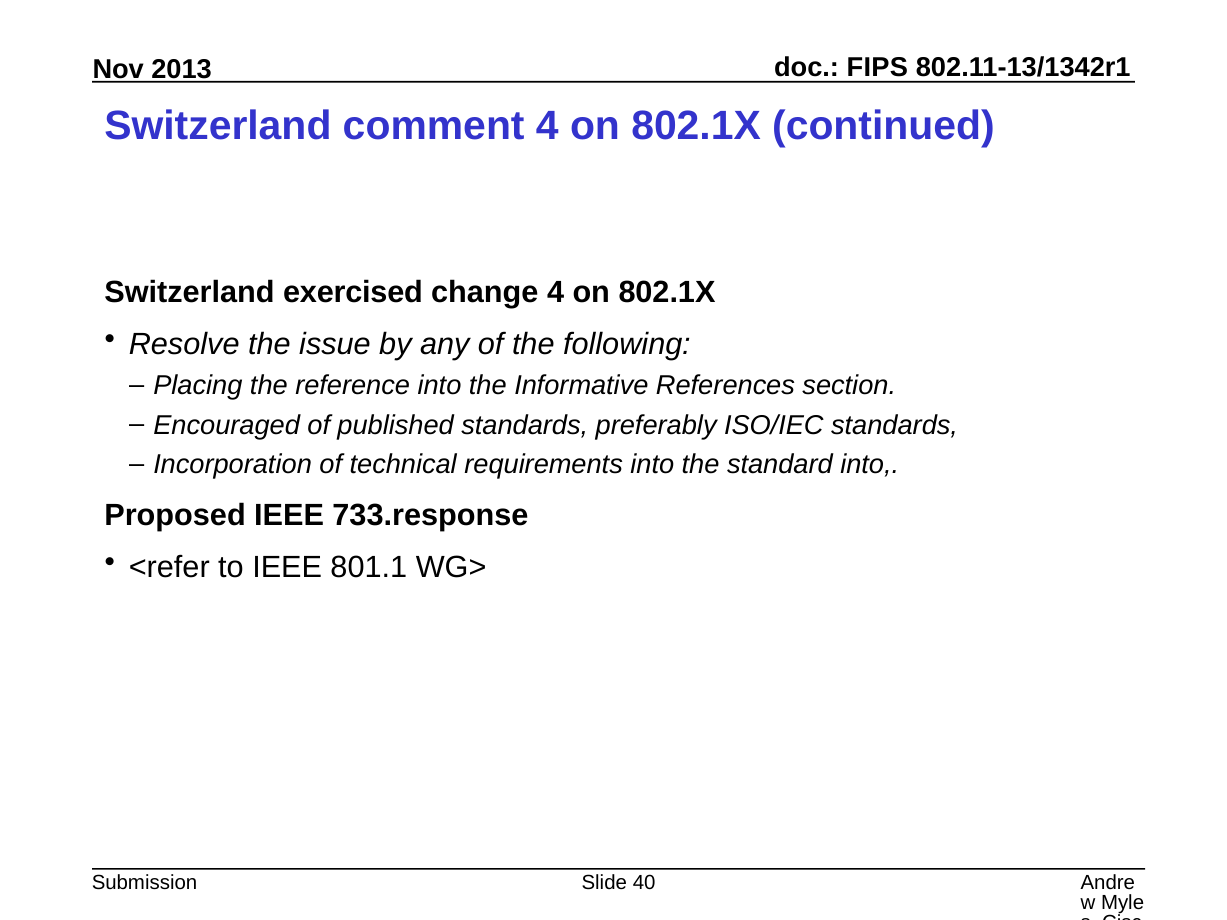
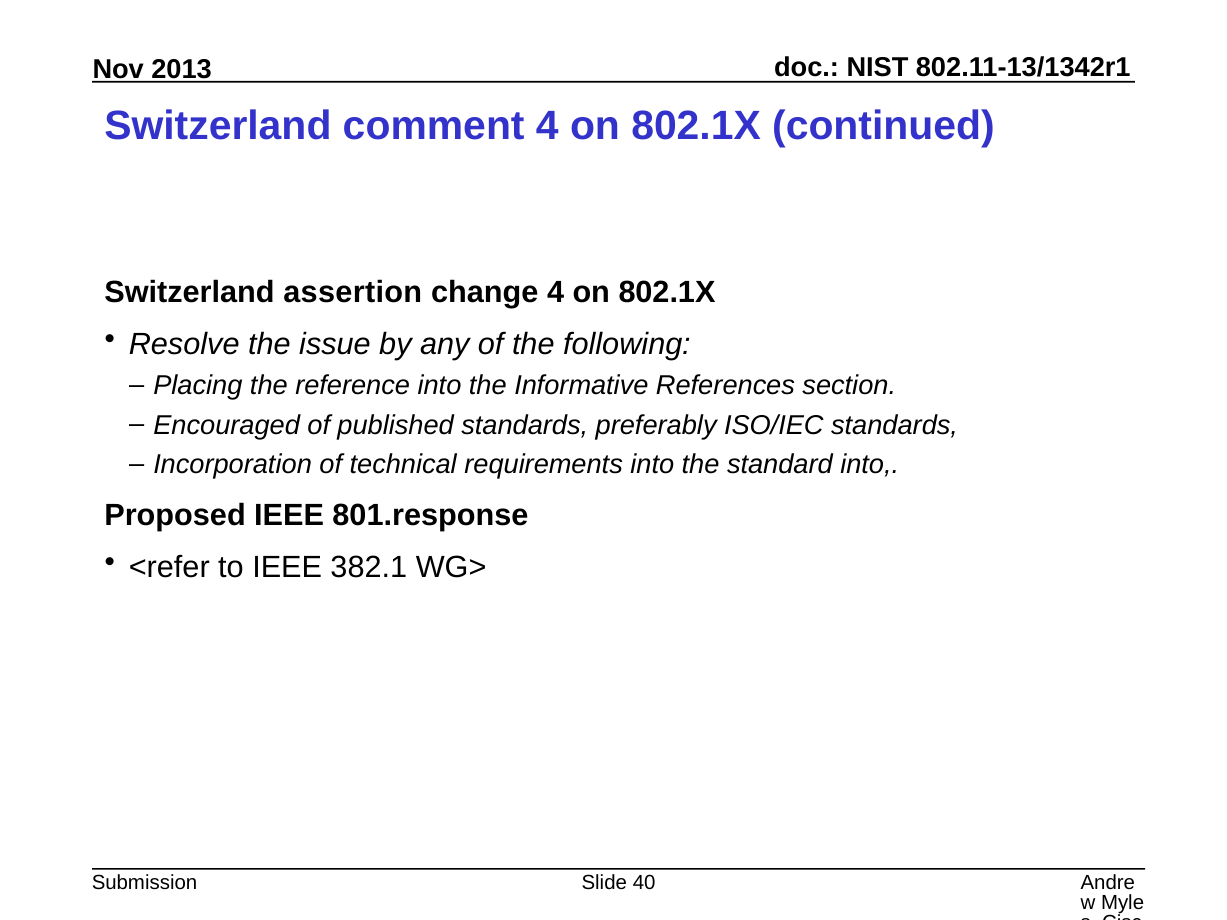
FIPS: FIPS -> NIST
exercised: exercised -> assertion
733.response: 733.response -> 801.response
801.1: 801.1 -> 382.1
